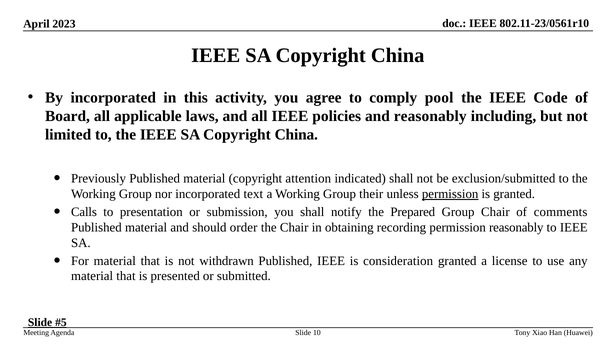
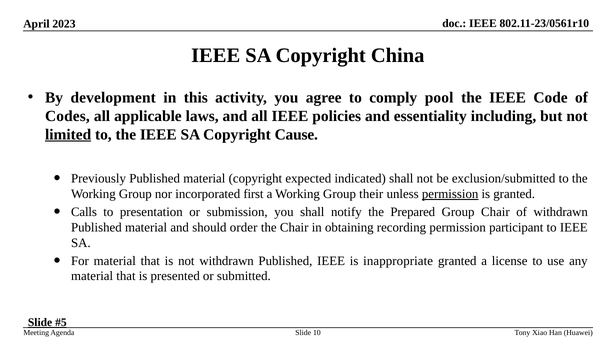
By incorporated: incorporated -> development
Board: Board -> Codes
and reasonably: reasonably -> essentiality
limited underline: none -> present
China at (296, 134): China -> Cause
attention: attention -> expected
text: text -> first
of comments: comments -> withdrawn
permission reasonably: reasonably -> participant
consideration: consideration -> inappropriate
